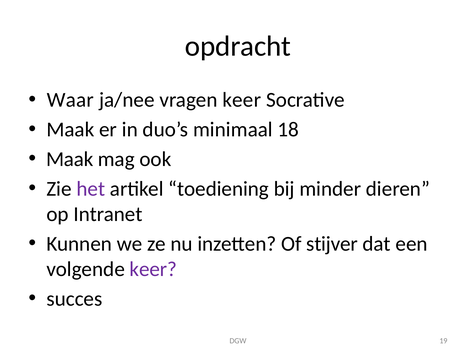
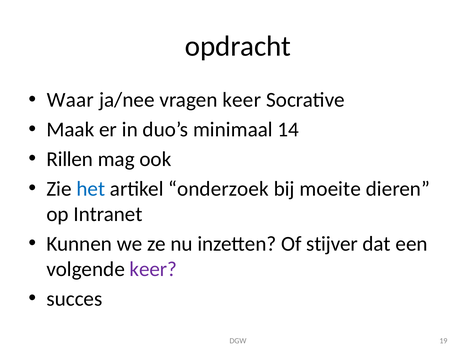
18: 18 -> 14
Maak at (70, 159): Maak -> Rillen
het colour: purple -> blue
toediening: toediening -> onderzoek
minder: minder -> moeite
